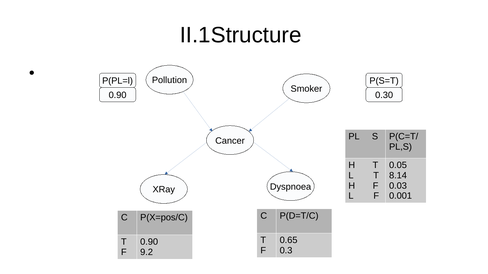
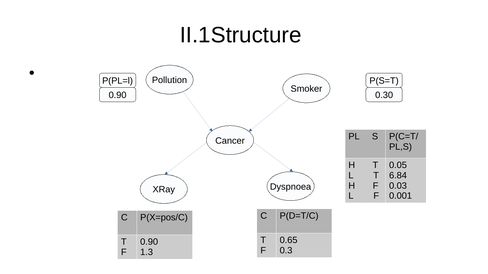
8.14: 8.14 -> 6.84
9.2: 9.2 -> 1.3
